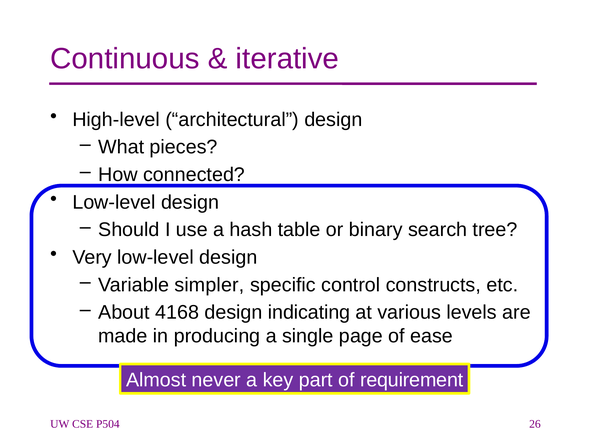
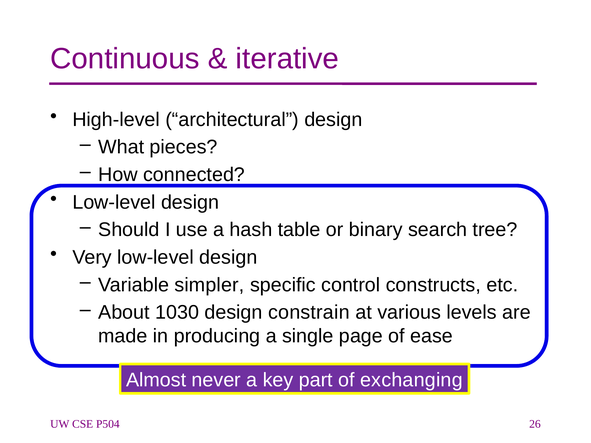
4168: 4168 -> 1030
indicating: indicating -> constrain
requirement: requirement -> exchanging
